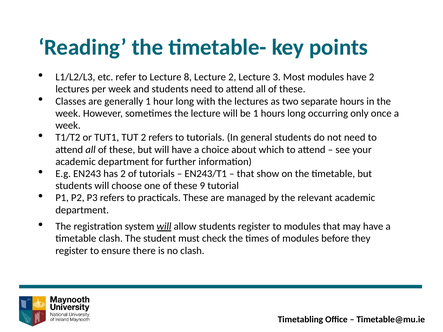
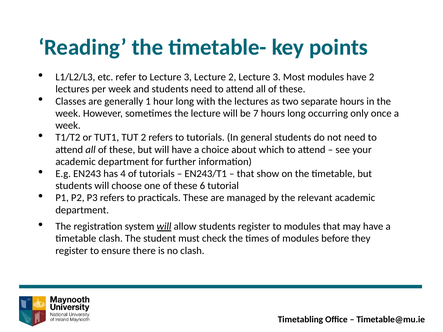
to Lecture 8: 8 -> 3
be 1: 1 -> 7
has 2: 2 -> 4
9: 9 -> 6
